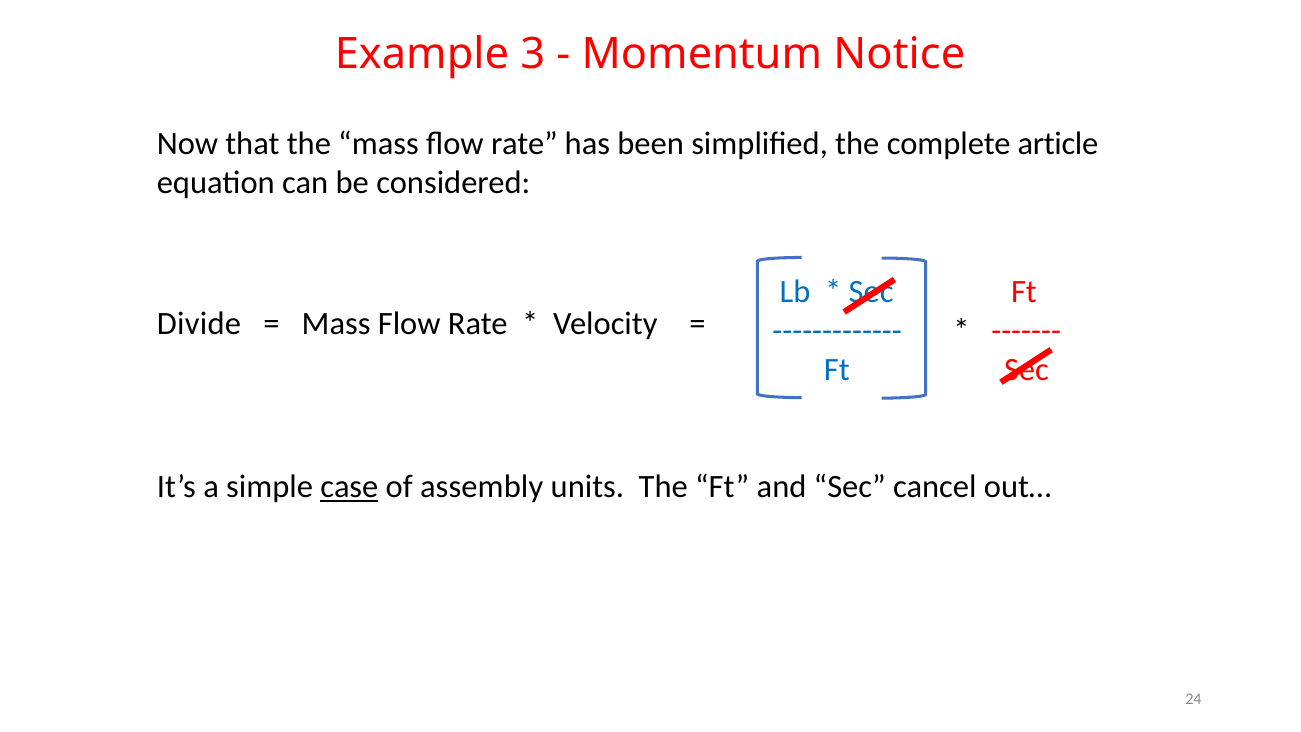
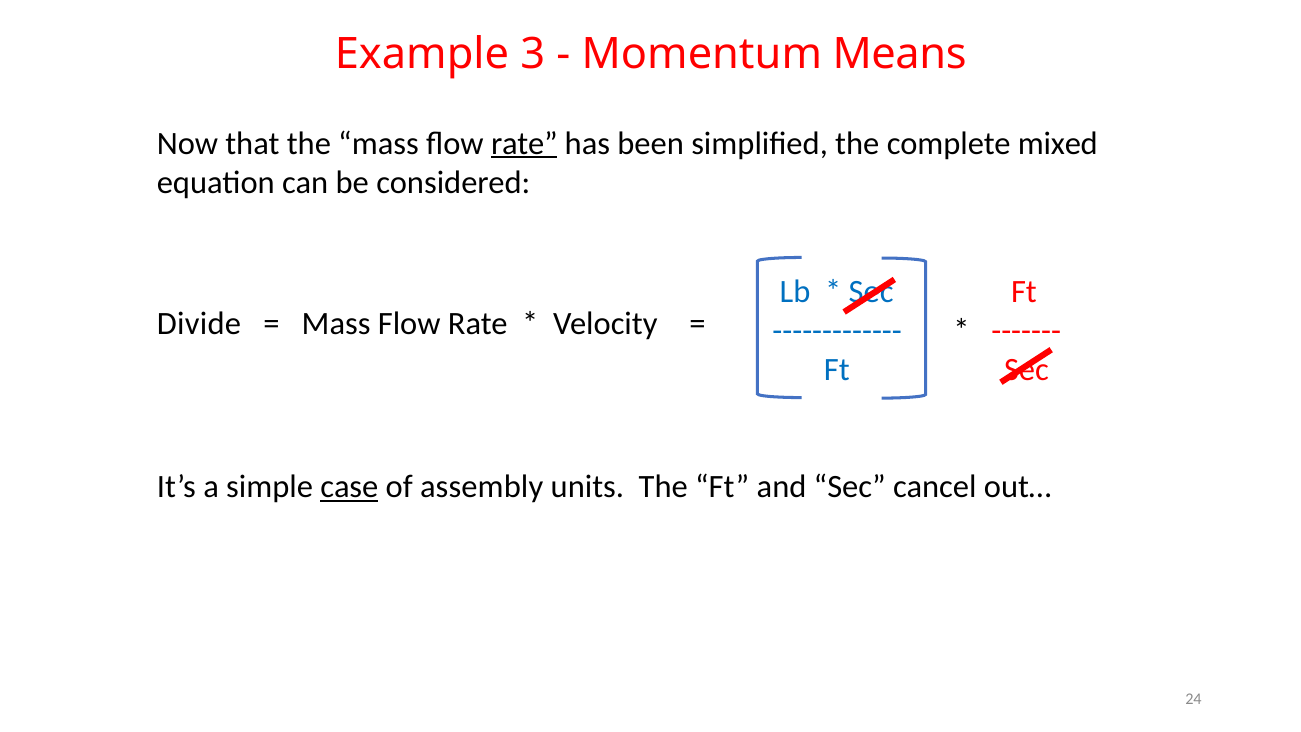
Notice: Notice -> Means
rate at (524, 143) underline: none -> present
article: article -> mixed
